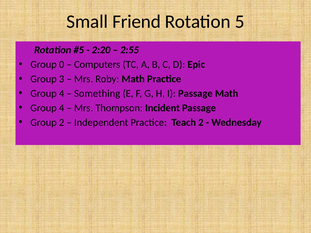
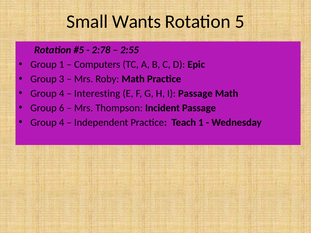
Friend: Friend -> Wants
2:20: 2:20 -> 2:78
Group 0: 0 -> 1
Something: Something -> Interesting
4 at (62, 108): 4 -> 6
2 at (62, 123): 2 -> 4
Teach 2: 2 -> 1
